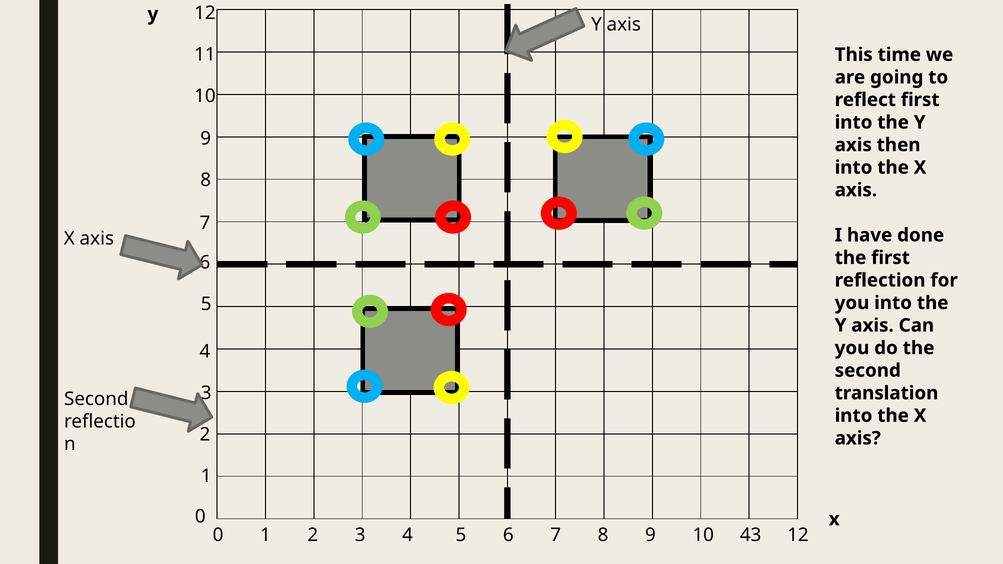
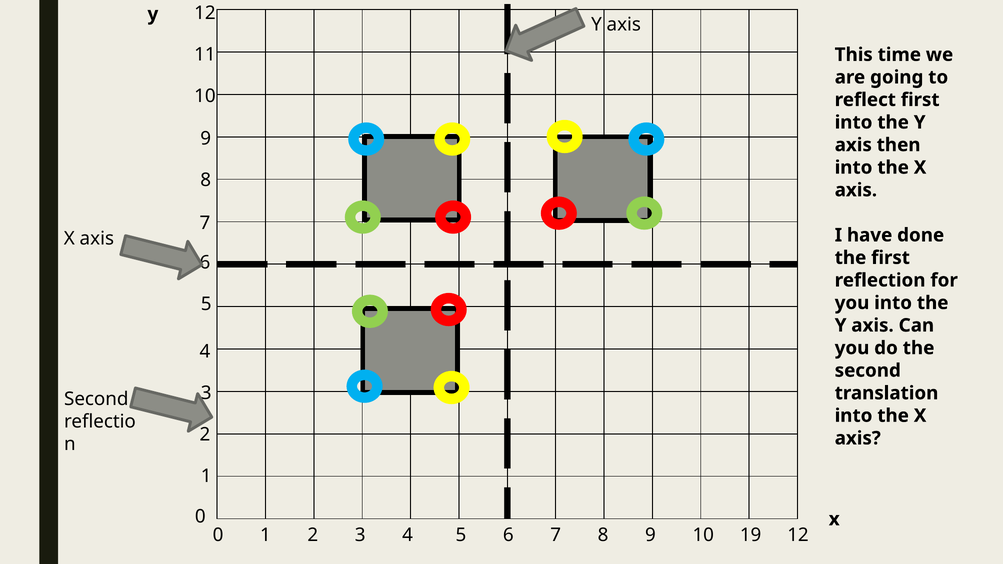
43: 43 -> 19
